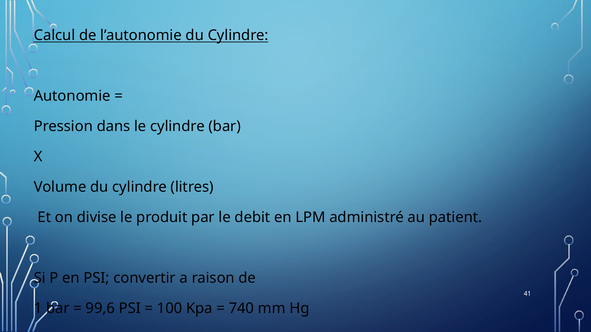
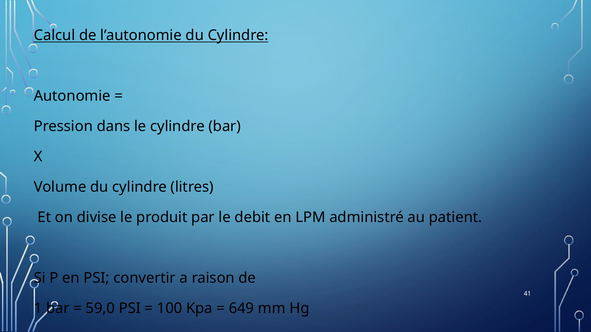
99,6: 99,6 -> 59,0
740: 740 -> 649
